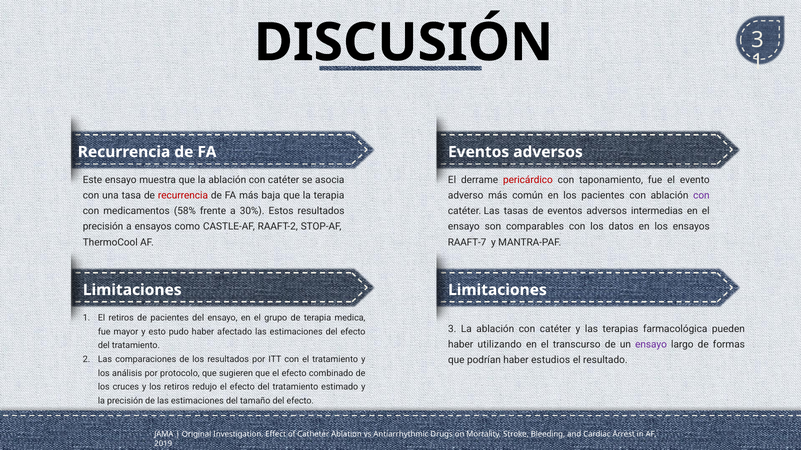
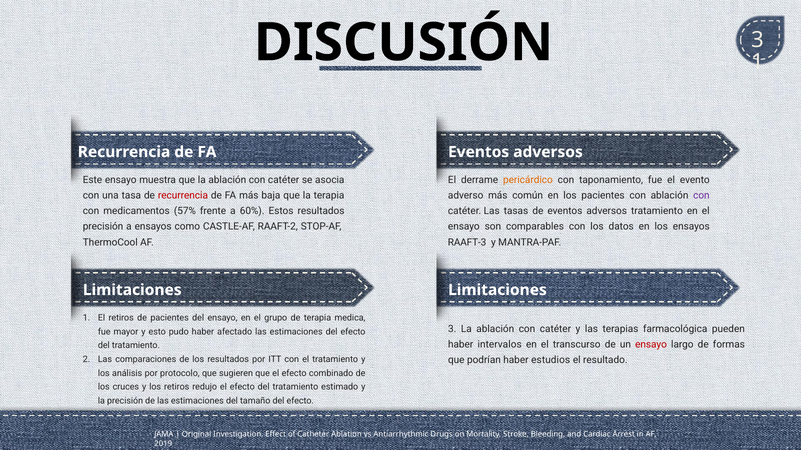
pericárdico colour: red -> orange
58%: 58% -> 57%
30%: 30% -> 60%
adversos intermedias: intermedias -> tratamiento
RAAFT-7: RAAFT-7 -> RAAFT-3
utilizando: utilizando -> intervalos
ensayo at (651, 345) colour: purple -> red
